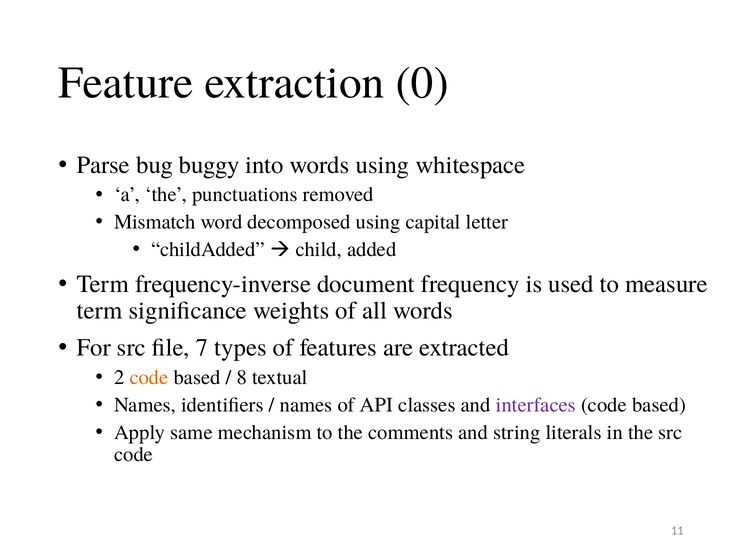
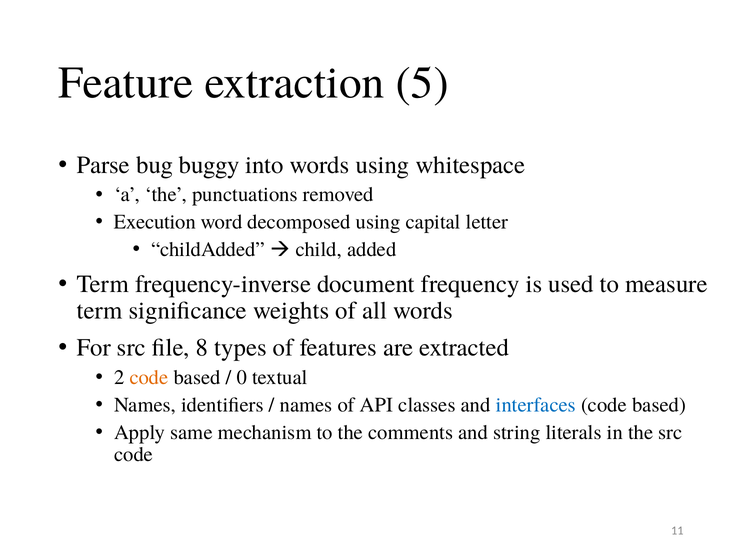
0: 0 -> 5
Mismatch: Mismatch -> Execution
7: 7 -> 8
8: 8 -> 0
interfaces colour: purple -> blue
